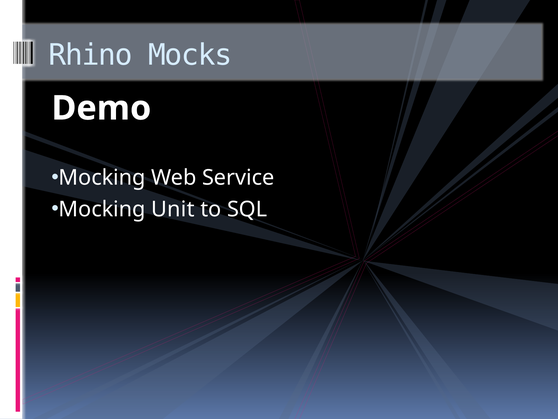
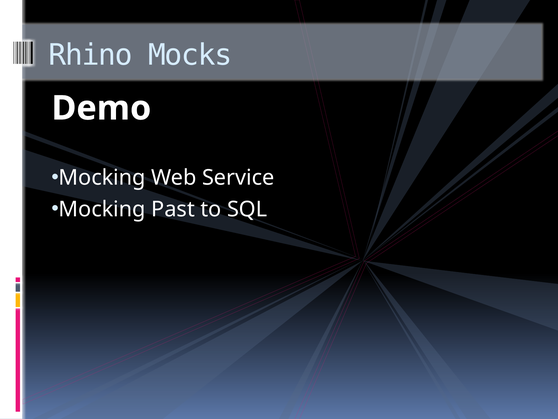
Unit: Unit -> Past
